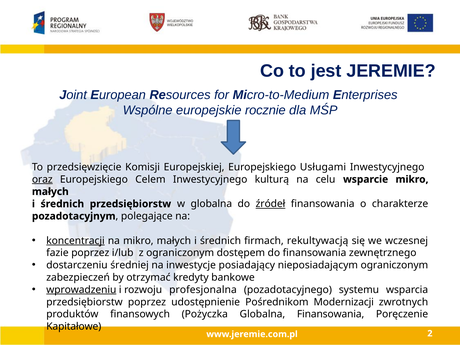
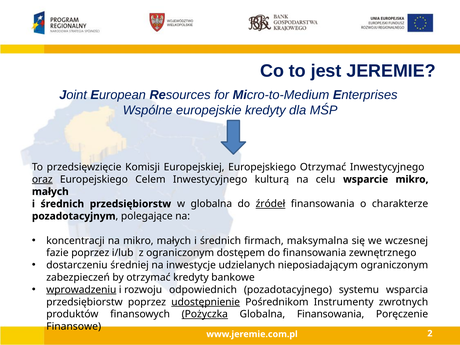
europejskie rocznie: rocznie -> kredyty
Europejskiego Usługami: Usługami -> Otrzymać
koncentracji underline: present -> none
rekultywacją: rekultywacją -> maksymalna
posiadający: posiadający -> udzielanych
profesjonalna: profesjonalna -> odpowiednich
udostępnienie underline: none -> present
Modernizacji: Modernizacji -> Instrumenty
Pożyczka underline: none -> present
Kapitałowe: Kapitałowe -> Finansowe
